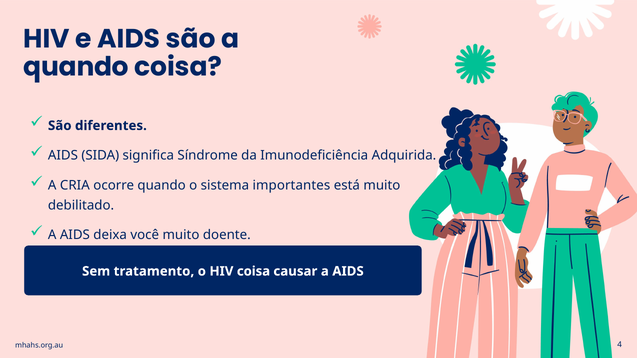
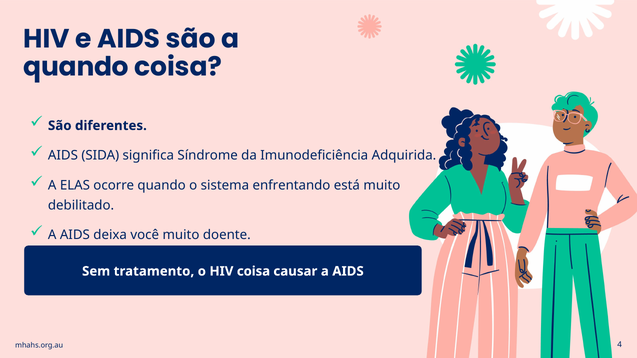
CRIA: CRIA -> ELAS
importantes: importantes -> enfrentando
